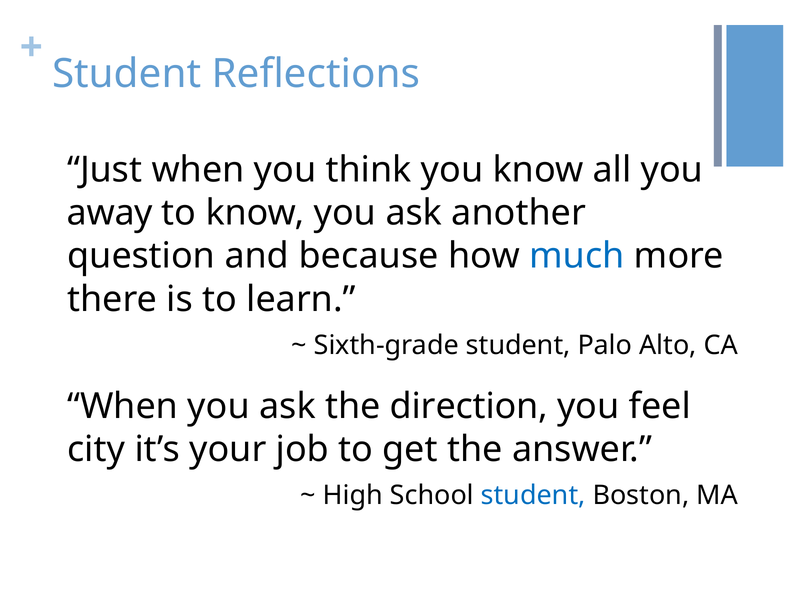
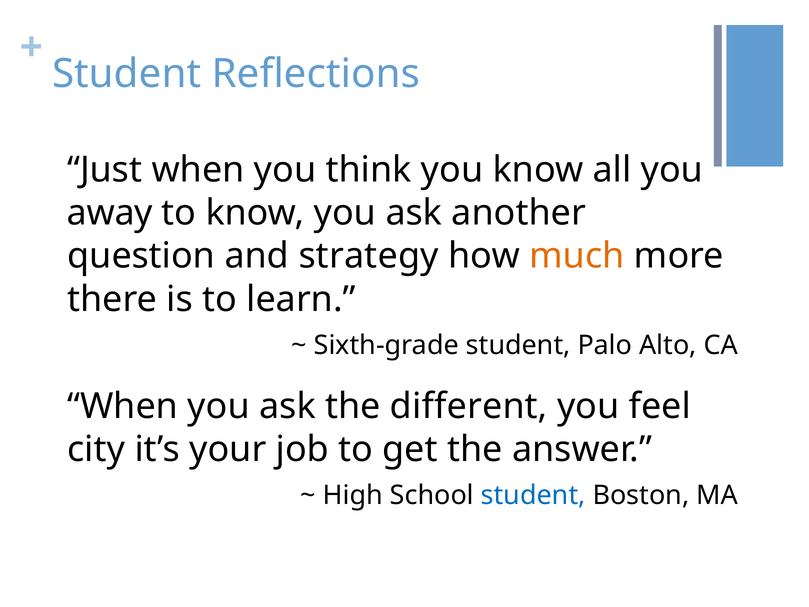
because: because -> strategy
much colour: blue -> orange
direction: direction -> different
